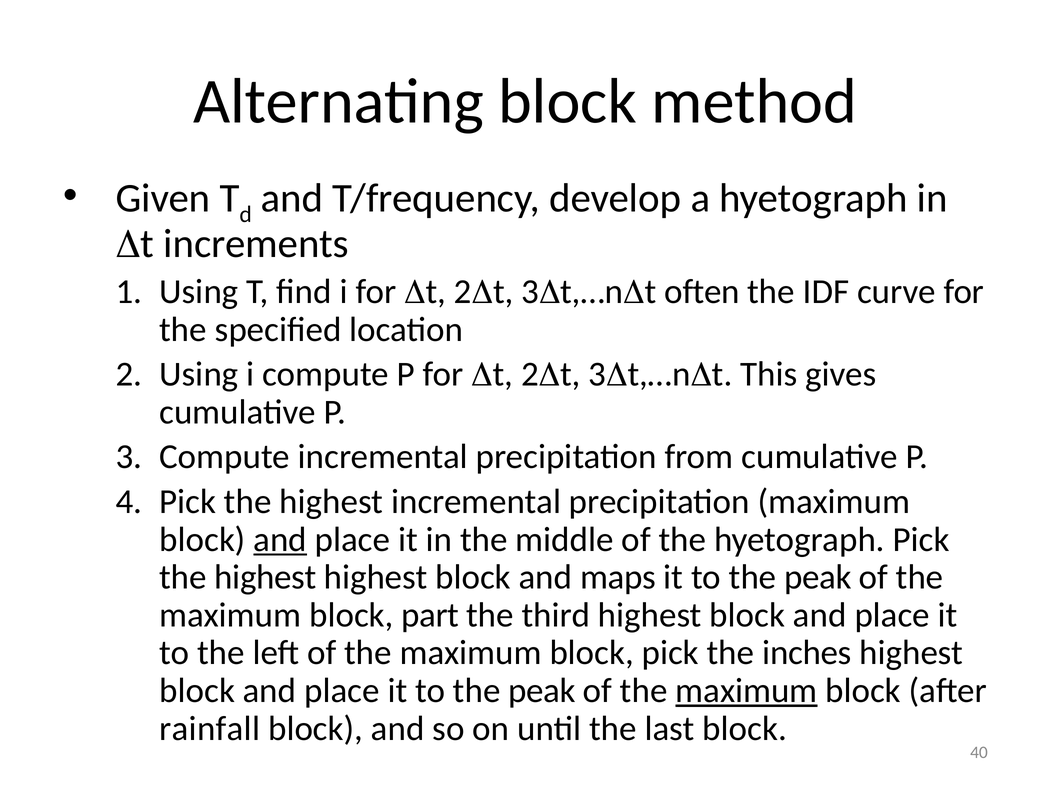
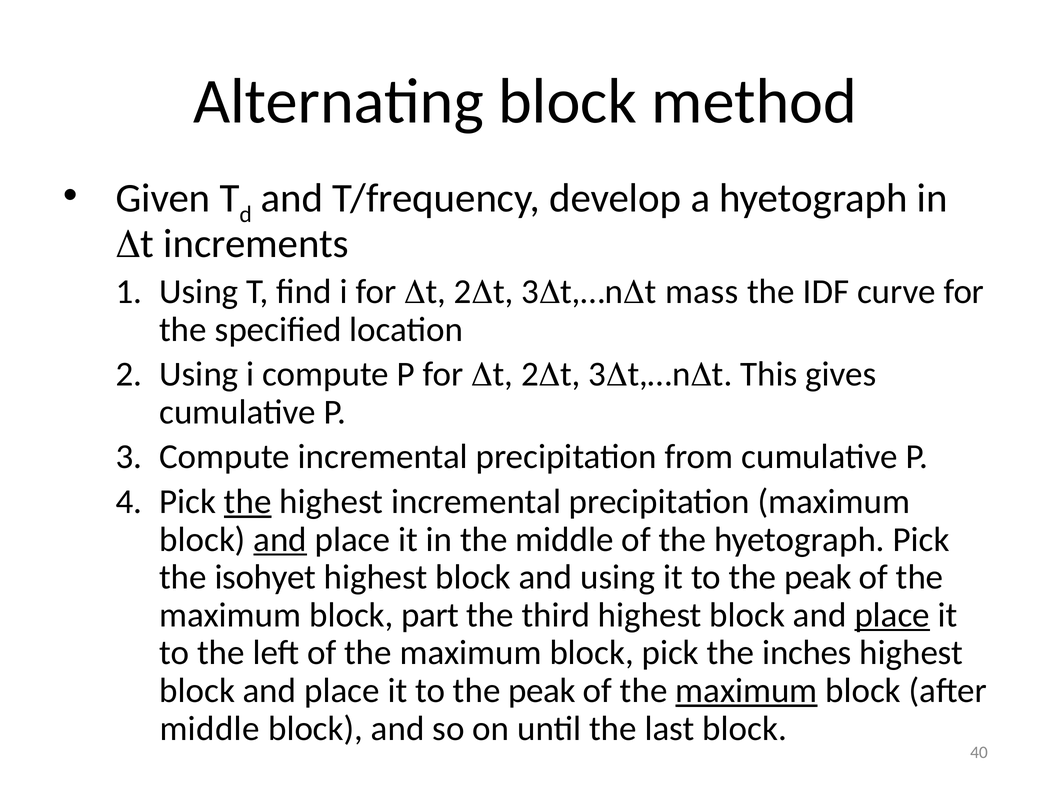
often: often -> mass
the at (248, 502) underline: none -> present
highest at (265, 577): highest -> isohyet
and maps: maps -> using
place at (892, 615) underline: none -> present
rainfall at (210, 729): rainfall -> middle
